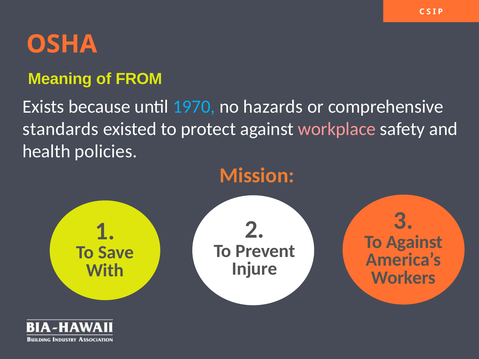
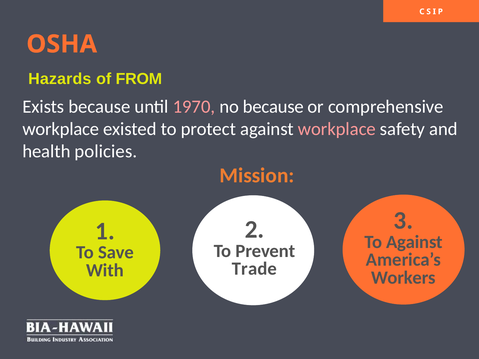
Meaning: Meaning -> Hazards
1970 colour: light blue -> pink
no hazards: hazards -> because
standards at (61, 129): standards -> workplace
Injure: Injure -> Trade
